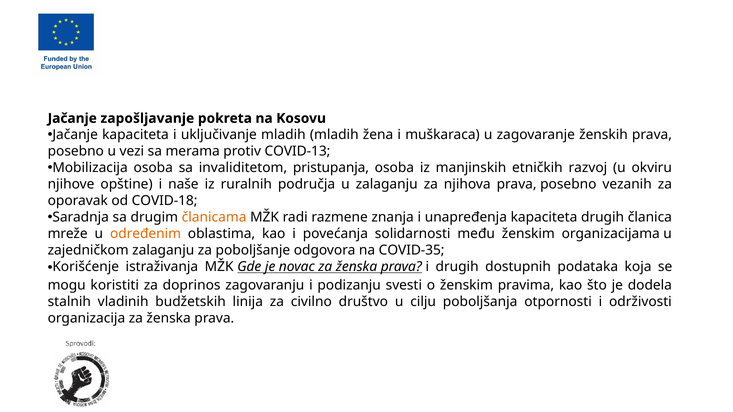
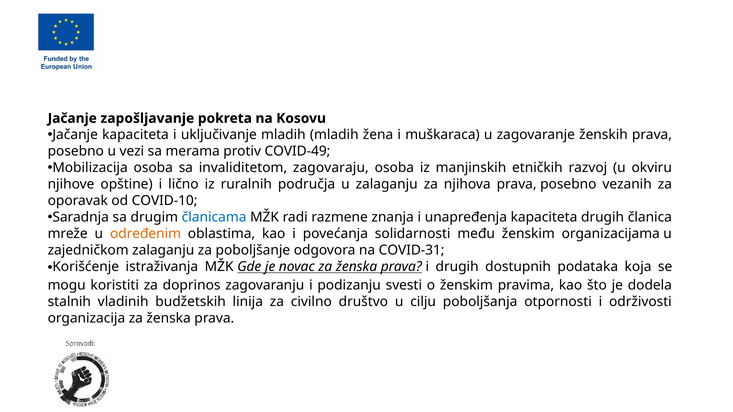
COVID-13: COVID-13 -> COVID-49
pristupanja: pristupanja -> zagovaraju
naše: naše -> lično
COVID-18: COVID-18 -> COVID-10
članicama colour: orange -> blue
COVID-35: COVID-35 -> COVID-31
